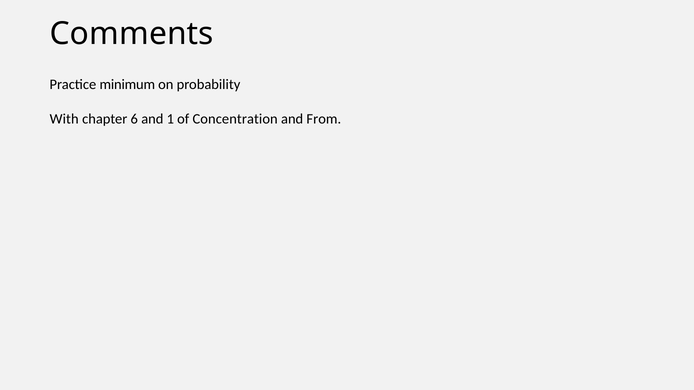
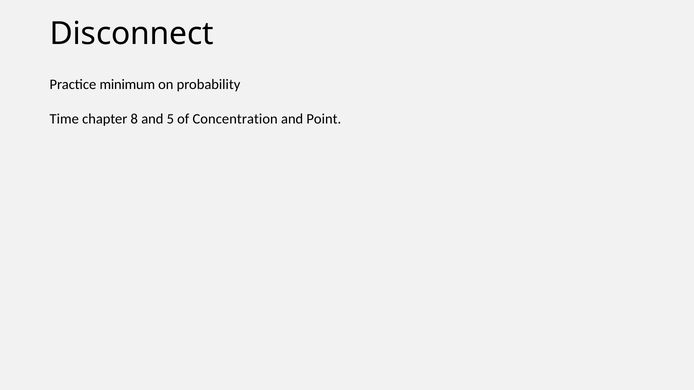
Comments: Comments -> Disconnect
With: With -> Time
6: 6 -> 8
1: 1 -> 5
From: From -> Point
